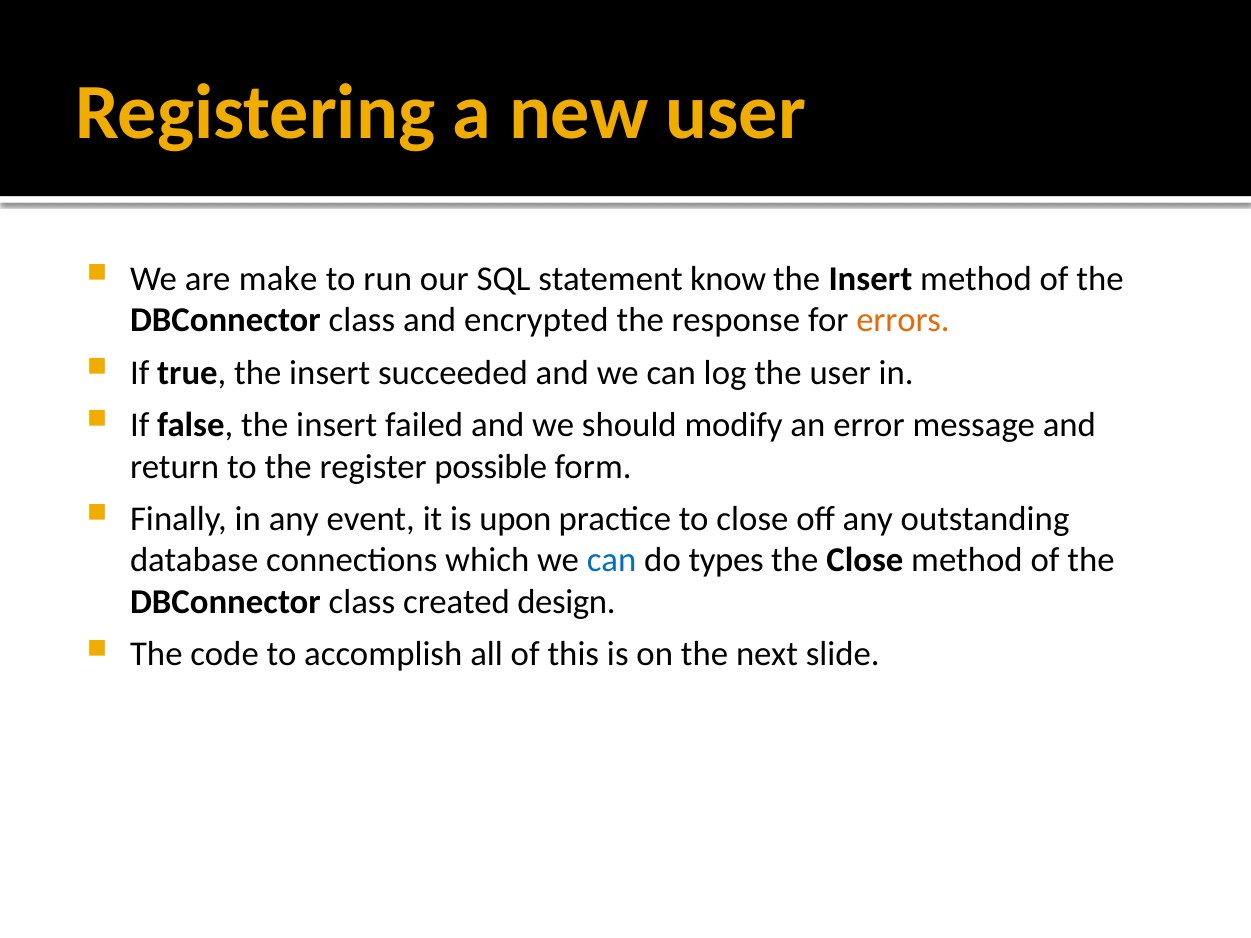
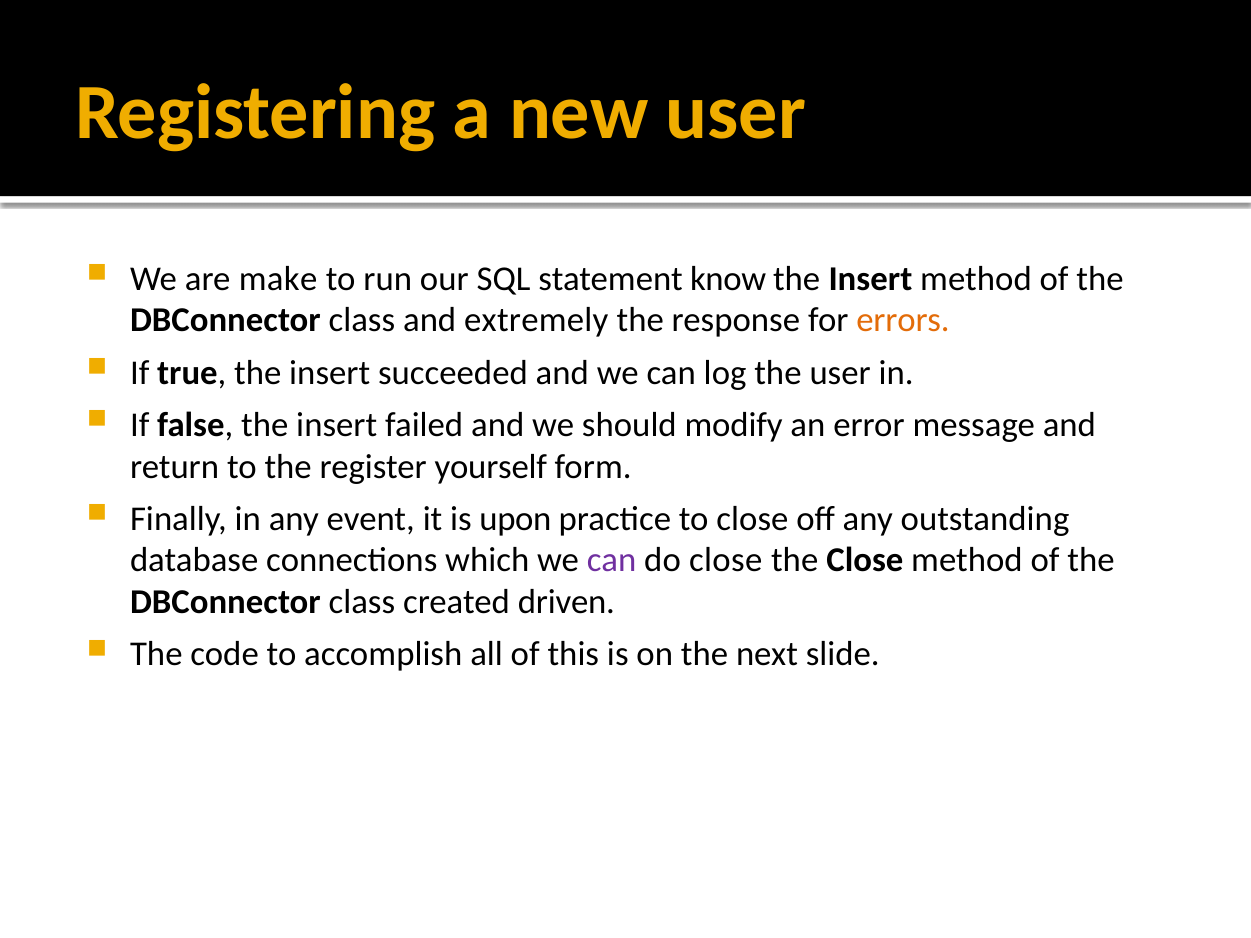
encrypted: encrypted -> extremely
possible: possible -> yourself
can at (612, 561) colour: blue -> purple
do types: types -> close
design: design -> driven
